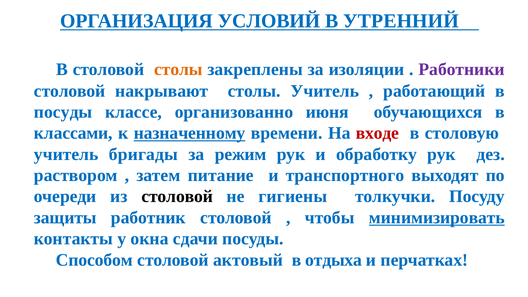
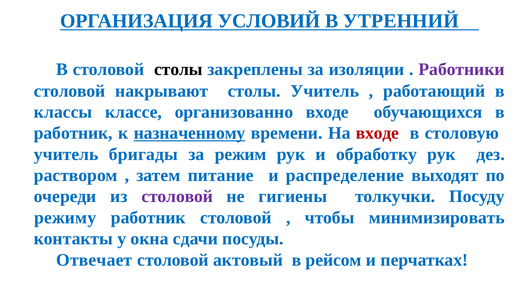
столы at (178, 69) colour: orange -> black
посуды at (63, 112): посуды -> классы
организованно июня: июня -> входе
классами at (73, 133): классами -> работник
транспортного: транспортного -> распределение
столовой at (177, 197) colour: black -> purple
защиты: защиты -> режиму
минимизировать underline: present -> none
Способом: Способом -> Отвечает
отдыха: отдыха -> рейсом
